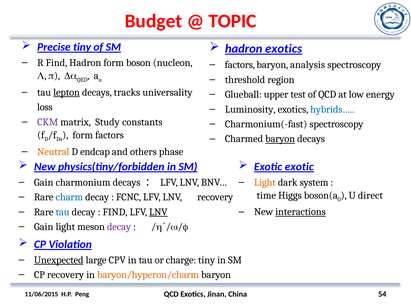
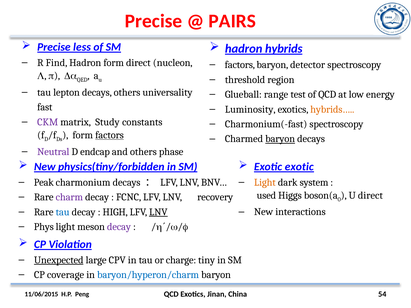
Budget at (154, 21): Budget -> Precise
TOPIC: TOPIC -> PAIRS
Precise tiny: tiny -> less
hadron exotics: exotics -> hybrids
form boson: boson -> direct
analysis: analysis -> detector
lepton underline: present -> none
decays tracks: tracks -> others
upper: upper -> range
loss: loss -> fast
hybrids… colour: blue -> orange
factors at (109, 135) underline: none -> present
Neutral colour: orange -> purple
Gain at (44, 182): Gain -> Peak
time: time -> used
charm colour: blue -> purple
FIND at (115, 212): FIND -> HIGH
interactions underline: present -> none
Gain at (44, 227): Gain -> Phys
CP recovery: recovery -> coverage
baryon/hyperon/charm colour: orange -> blue
